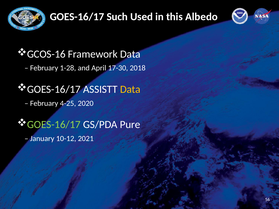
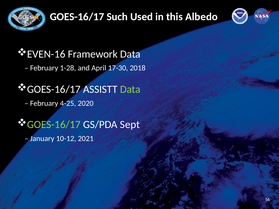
GCOS-16: GCOS-16 -> EVEN-16
Data at (130, 89) colour: yellow -> light green
Pure: Pure -> Sept
